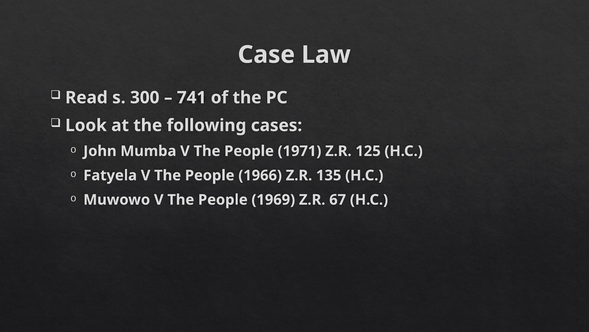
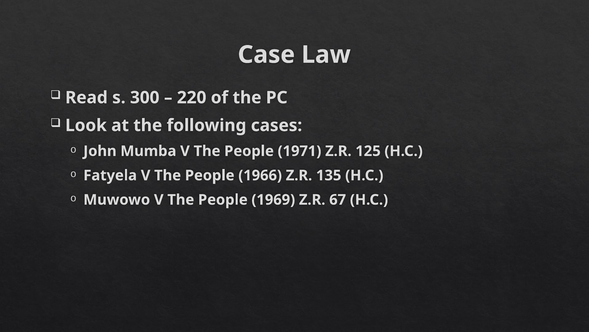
741: 741 -> 220
